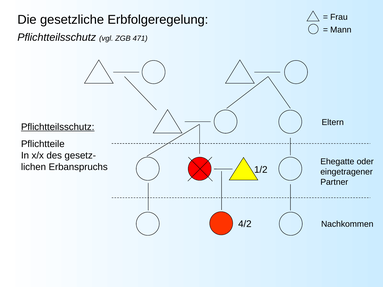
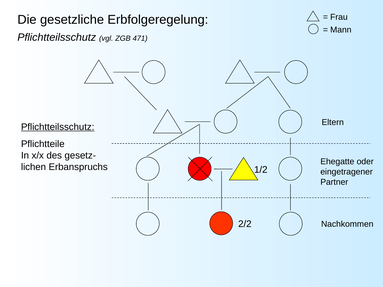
4/2: 4/2 -> 2/2
